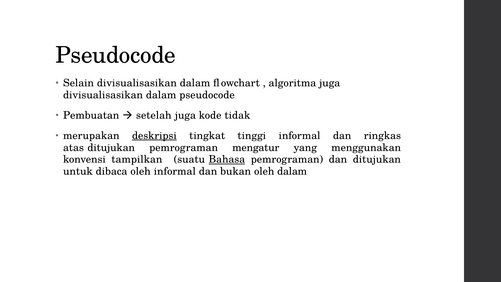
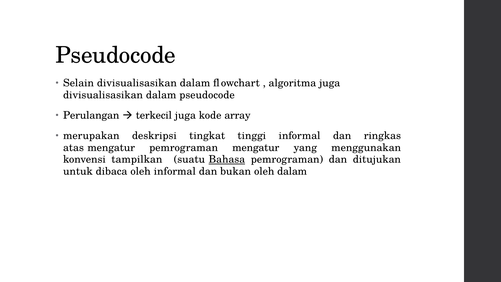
Pembuatan: Pembuatan -> Perulangan
setelah: setelah -> terkecil
tidak: tidak -> array
deskripsi underline: present -> none
atas ditujukan: ditujukan -> mengatur
